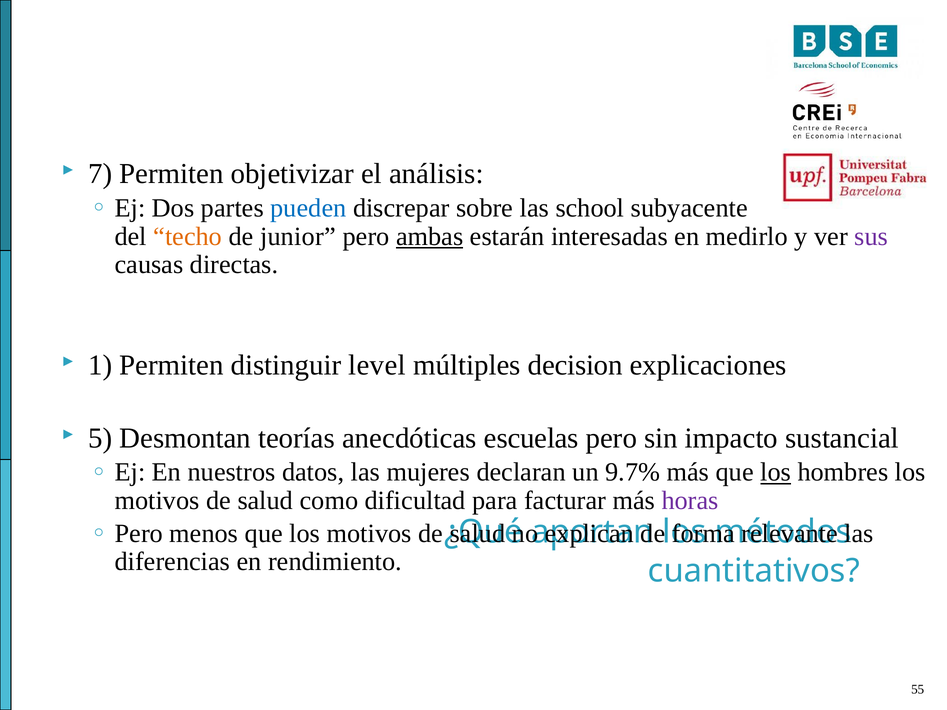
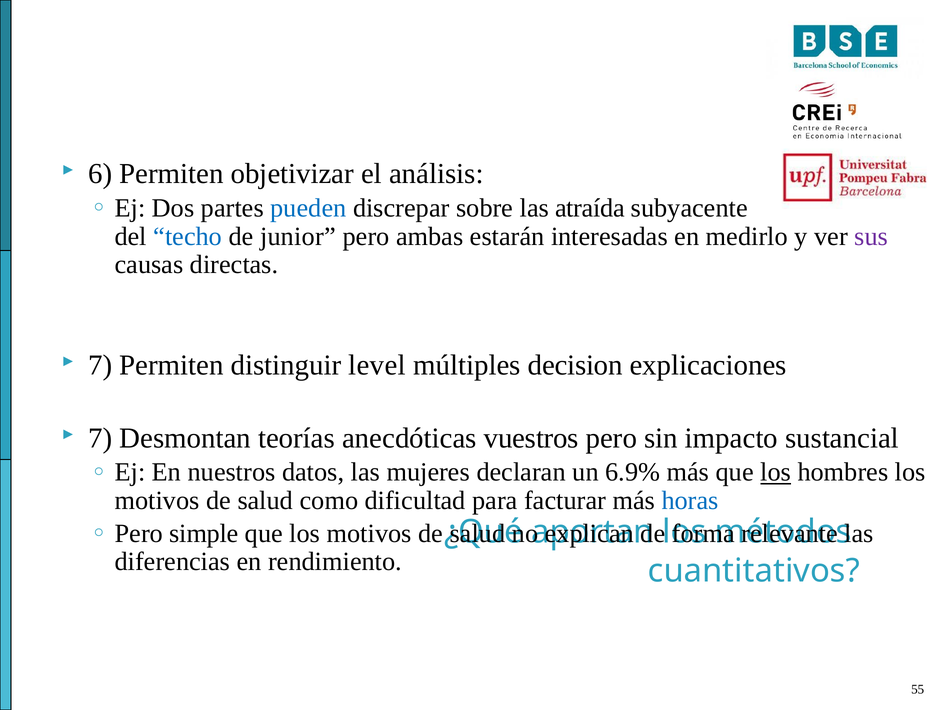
7: 7 -> 6
school: school -> atraída
techo colour: orange -> blue
ambas underline: present -> none
1 at (100, 365): 1 -> 7
5 at (100, 438): 5 -> 7
escuelas: escuelas -> vuestros
9.7%: 9.7% -> 6.9%
horas colour: purple -> blue
menos: menos -> simple
